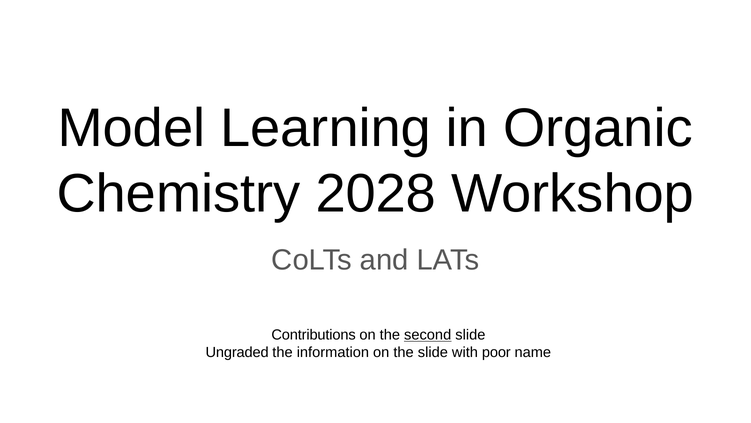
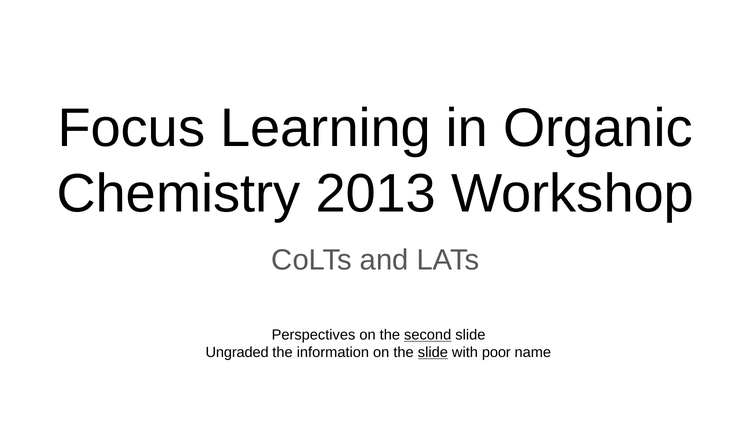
Model: Model -> Focus
2028: 2028 -> 2013
Contributions: Contributions -> Perspectives
slide at (433, 352) underline: none -> present
